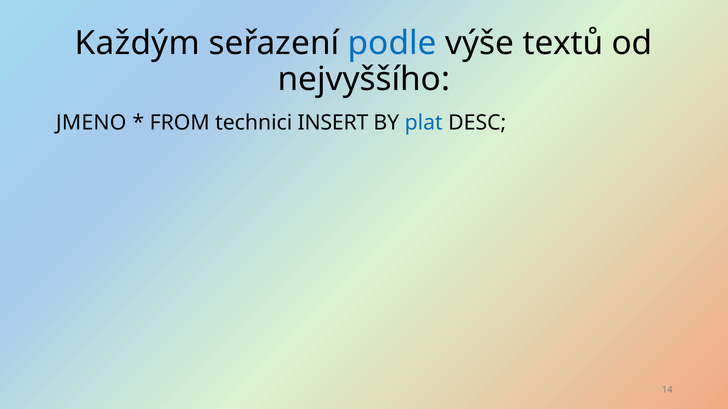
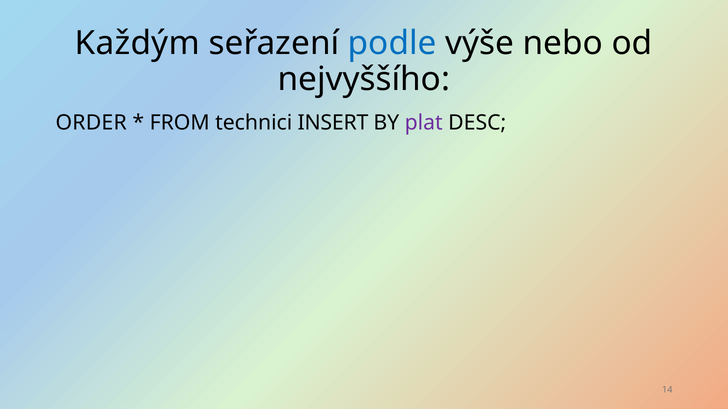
textů: textů -> nebo
JMENO: JMENO -> ORDER
plat colour: blue -> purple
